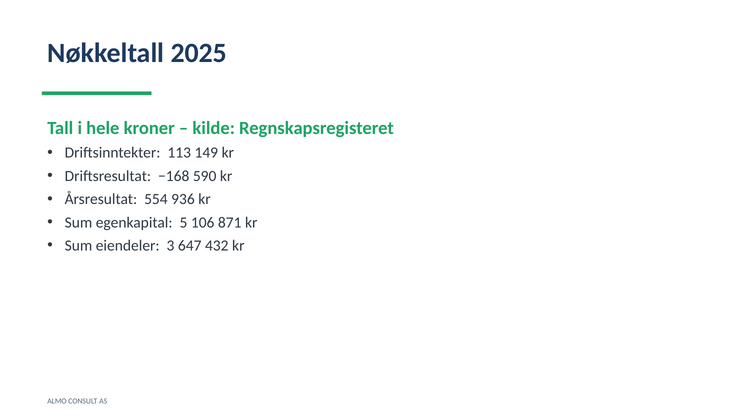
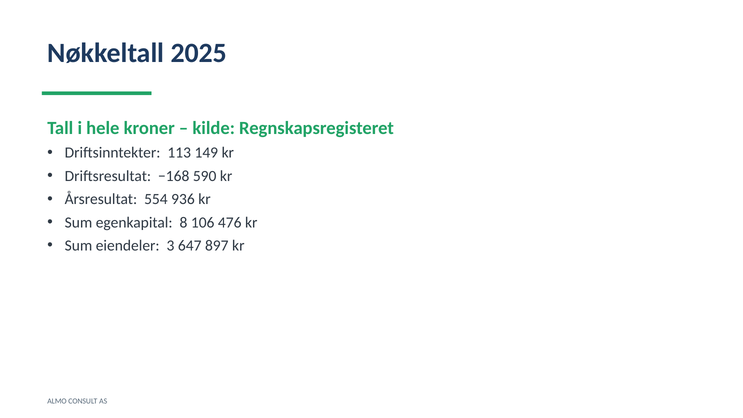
5: 5 -> 8
871: 871 -> 476
432: 432 -> 897
